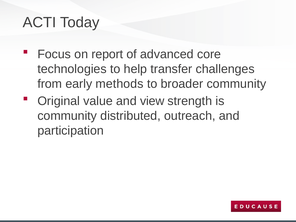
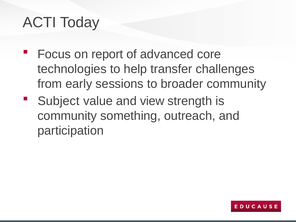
methods: methods -> sessions
Original: Original -> Subject
distributed: distributed -> something
